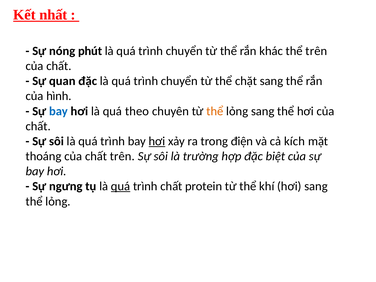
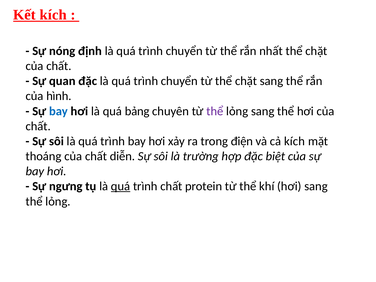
Kết nhất: nhất -> kích
phút: phút -> định
khác: khác -> nhất
trên at (316, 51): trên -> chặt
theo: theo -> bảng
thể at (215, 111) colour: orange -> purple
hơi at (157, 141) underline: present -> none
chất trên: trên -> diễn
